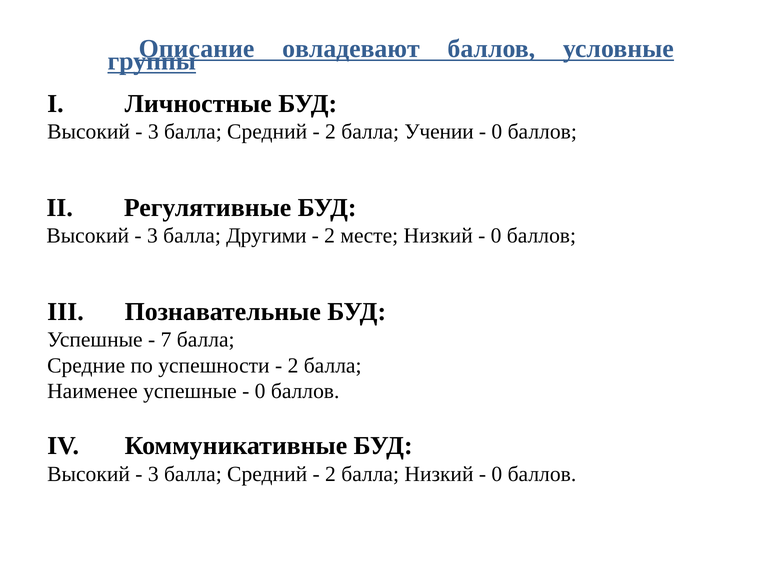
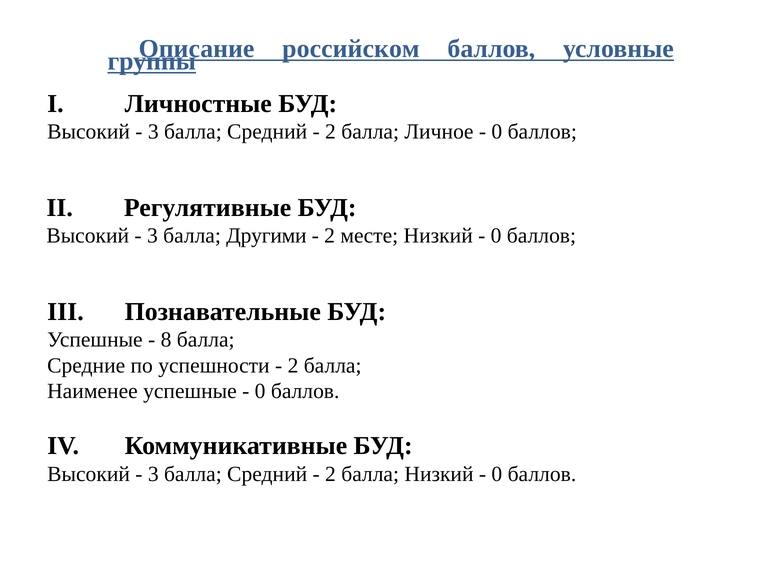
овладевают: овладевают -> российском
Учении: Учении -> Личное
7: 7 -> 8
